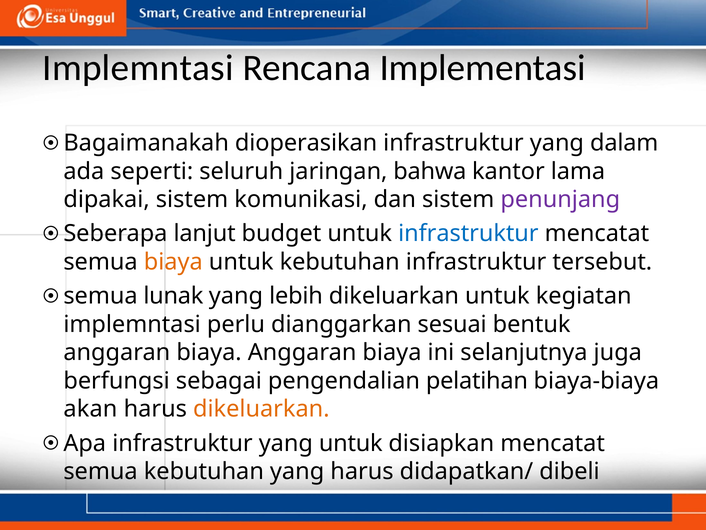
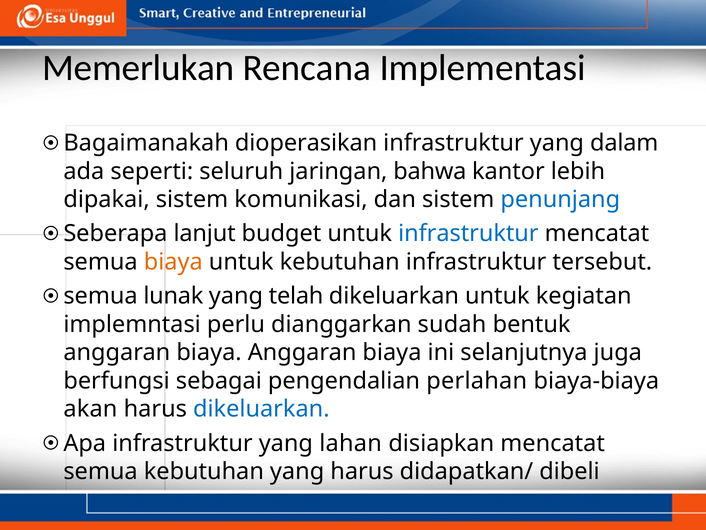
Implemntasi at (138, 68): Implemntasi -> Memerlukan
lama: lama -> lebih
penunjang colour: purple -> blue
lebih: lebih -> telah
sesuai: sesuai -> sudah
pelatihan: pelatihan -> perlahan
dikeluarkan at (261, 409) colour: orange -> blue
yang untuk: untuk -> lahan
